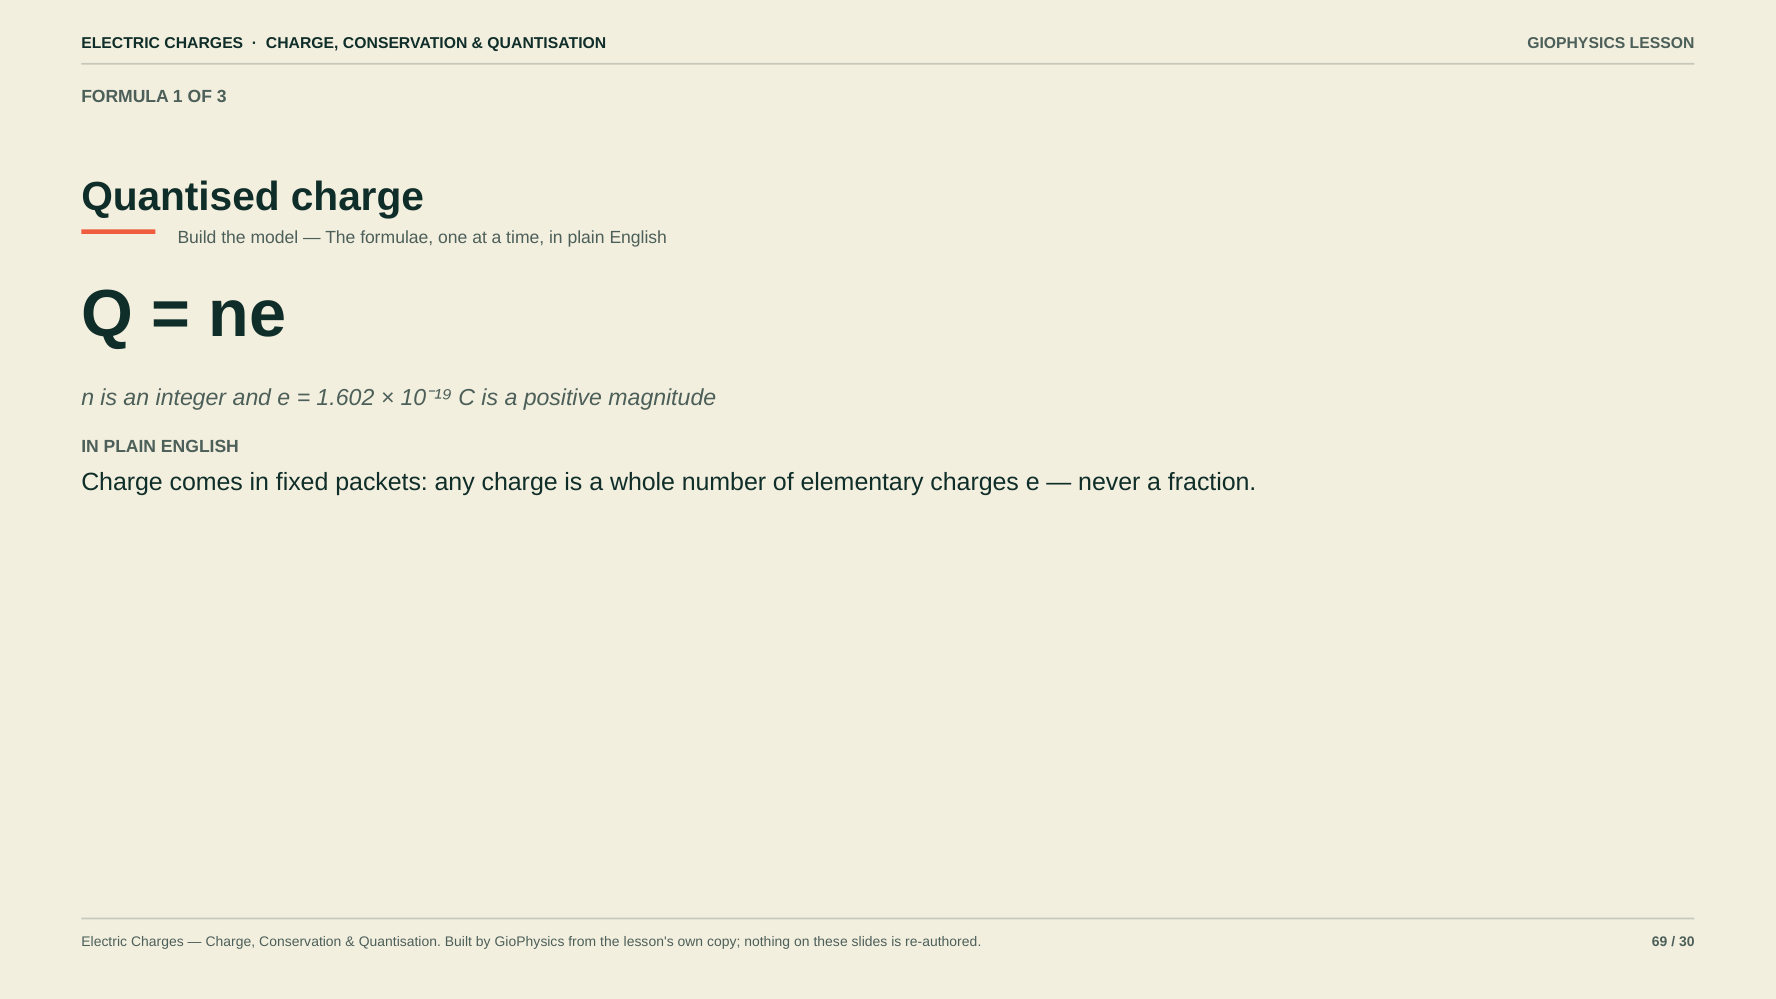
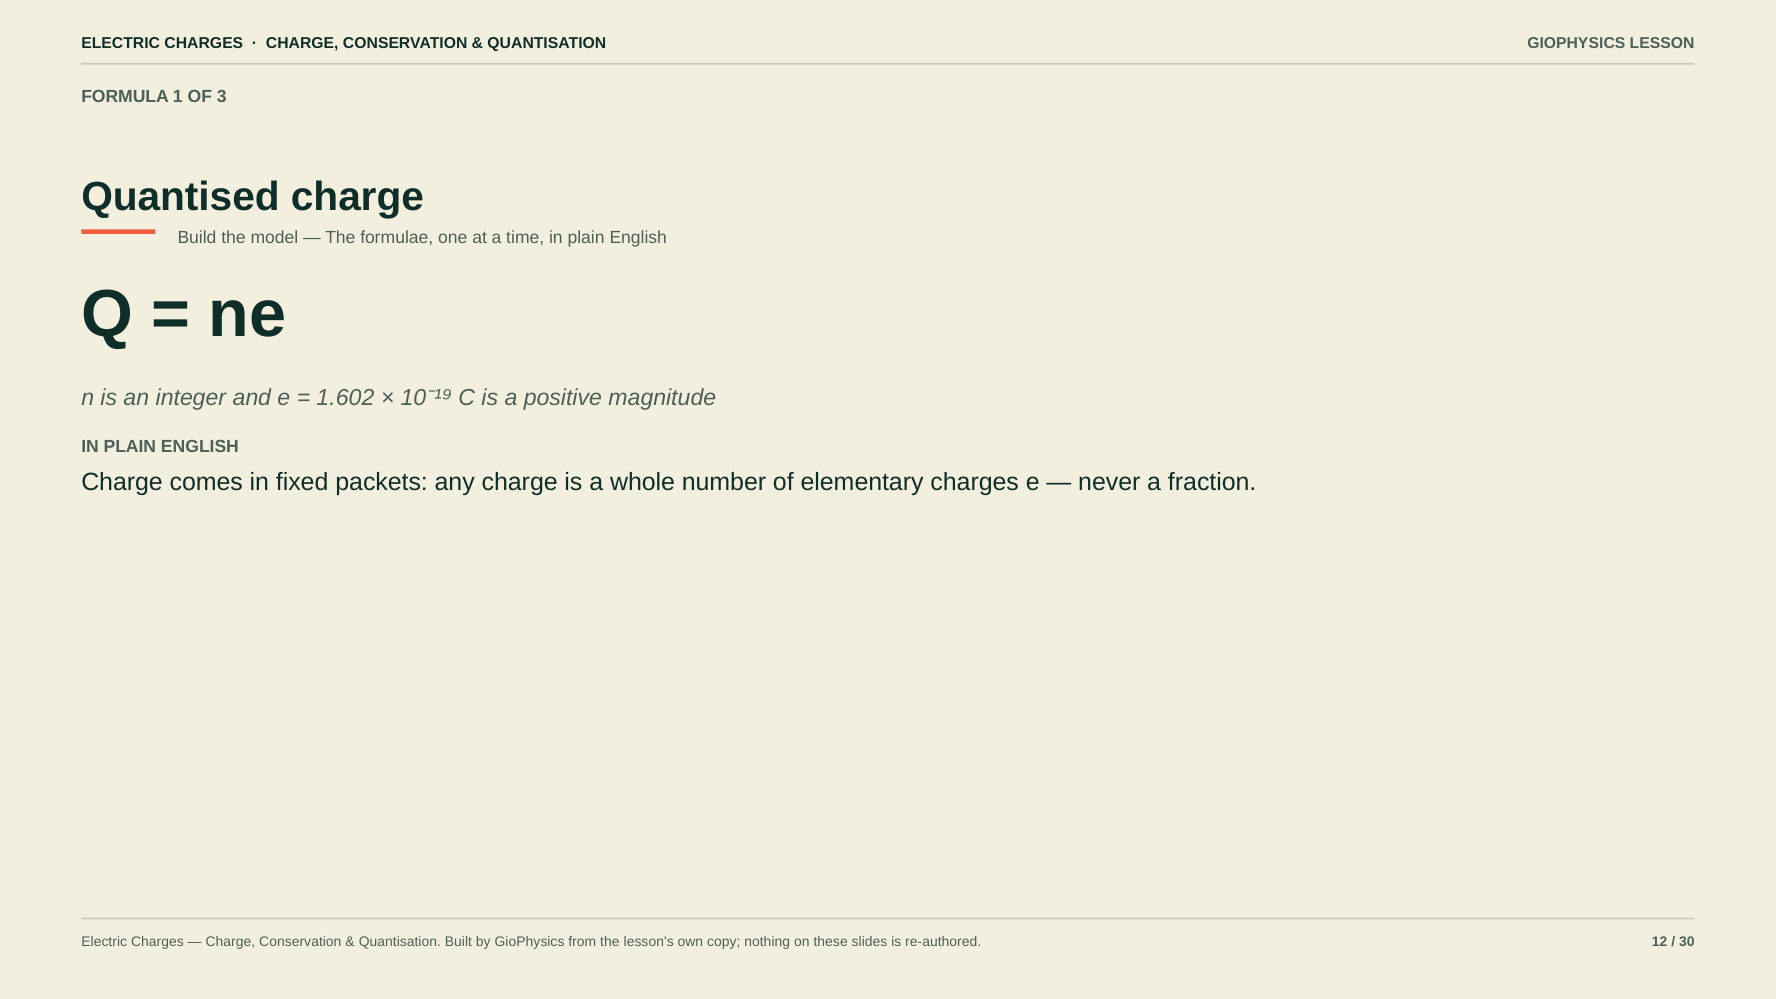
69: 69 -> 12
